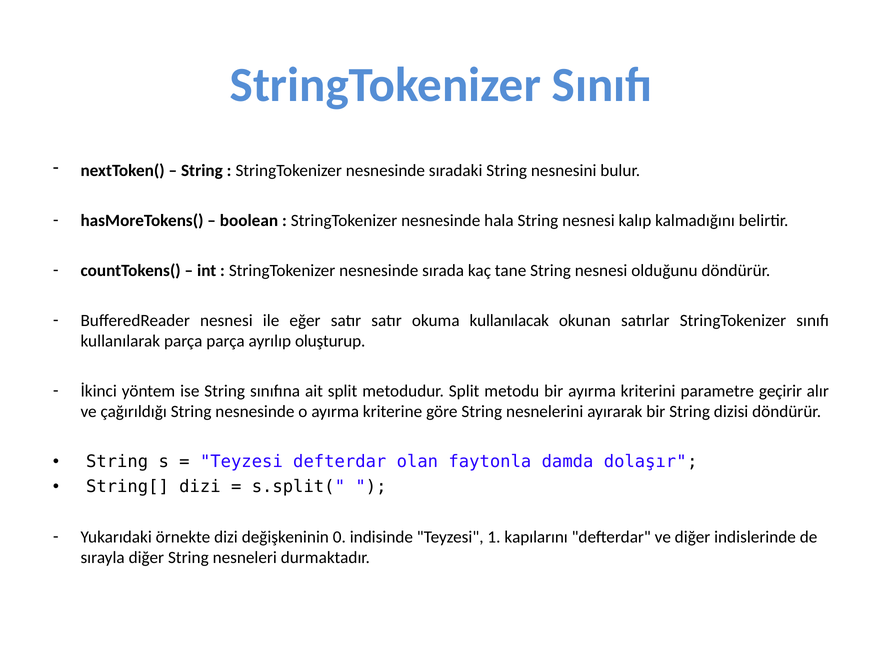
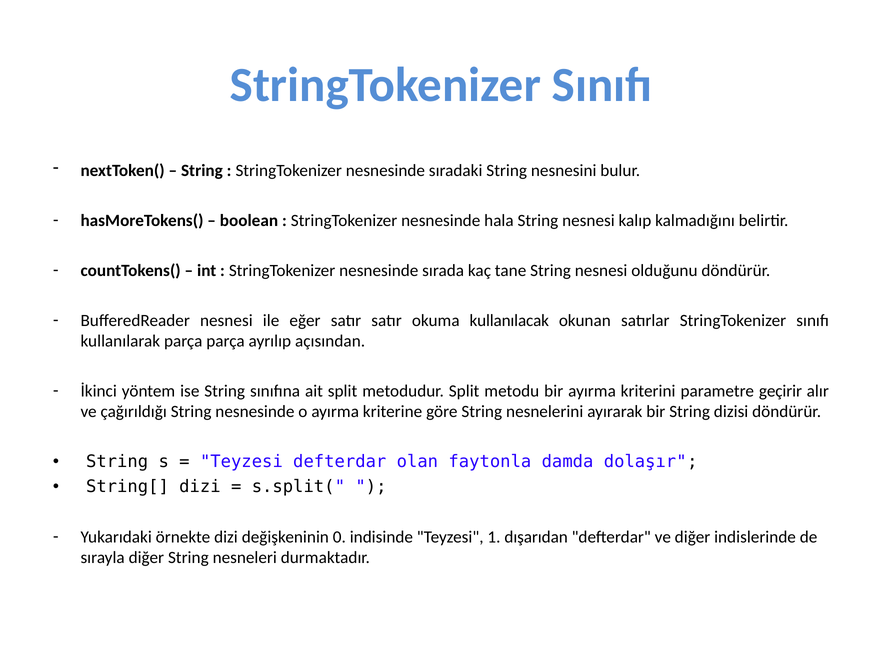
oluşturup: oluşturup -> açısından
kapılarını: kapılarını -> dışarıdan
